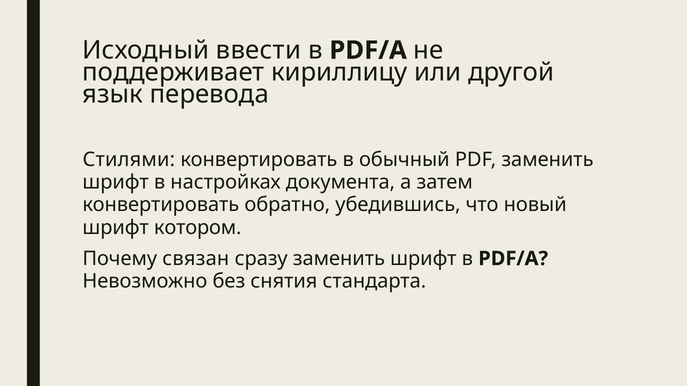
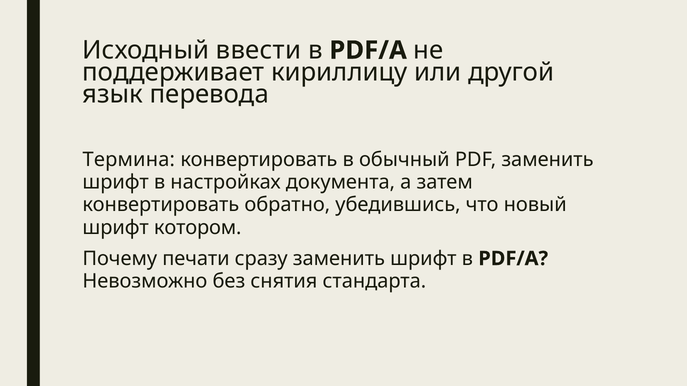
Стилями: Стилями -> Термина
связан: связан -> печати
